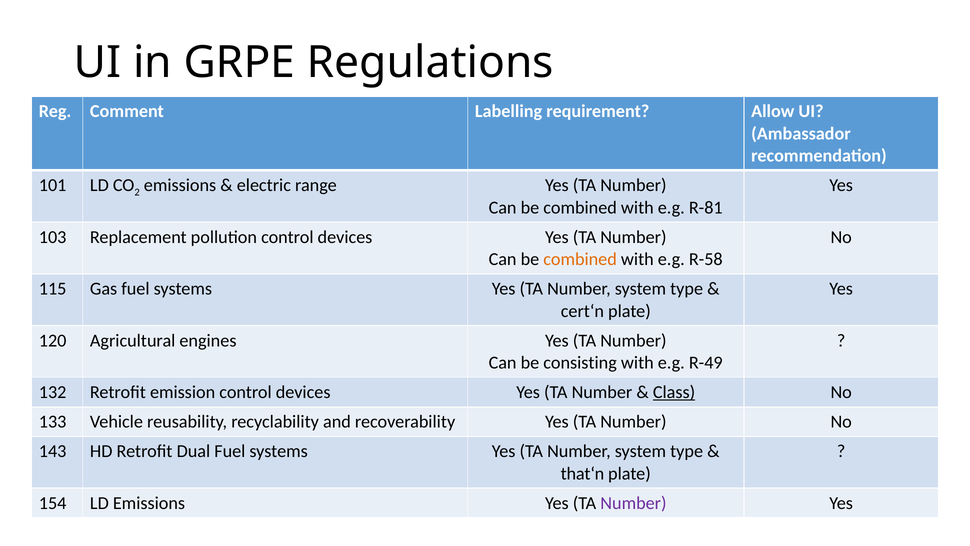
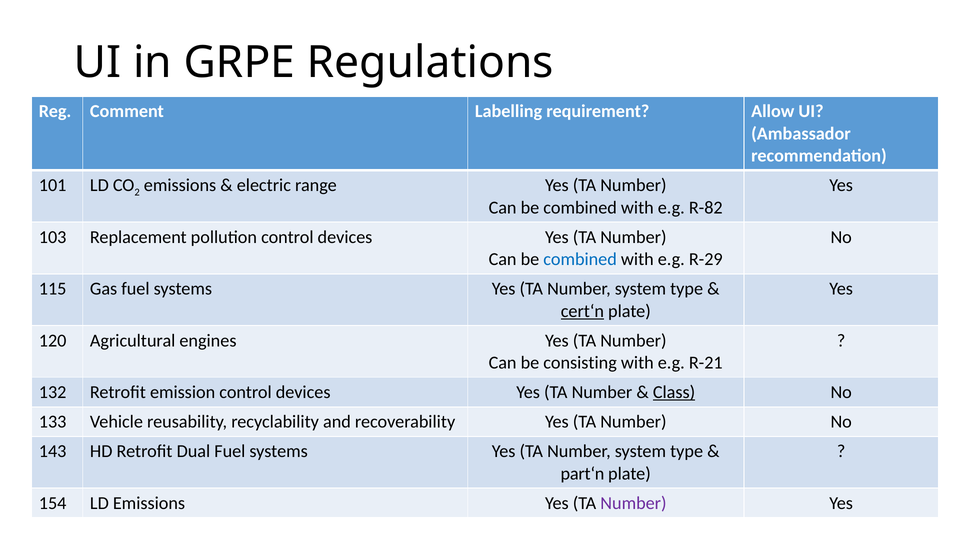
R-81: R-81 -> R-82
combined at (580, 259) colour: orange -> blue
R-58: R-58 -> R-29
cert‘n underline: none -> present
R-49: R-49 -> R-21
that‘n: that‘n -> part‘n
